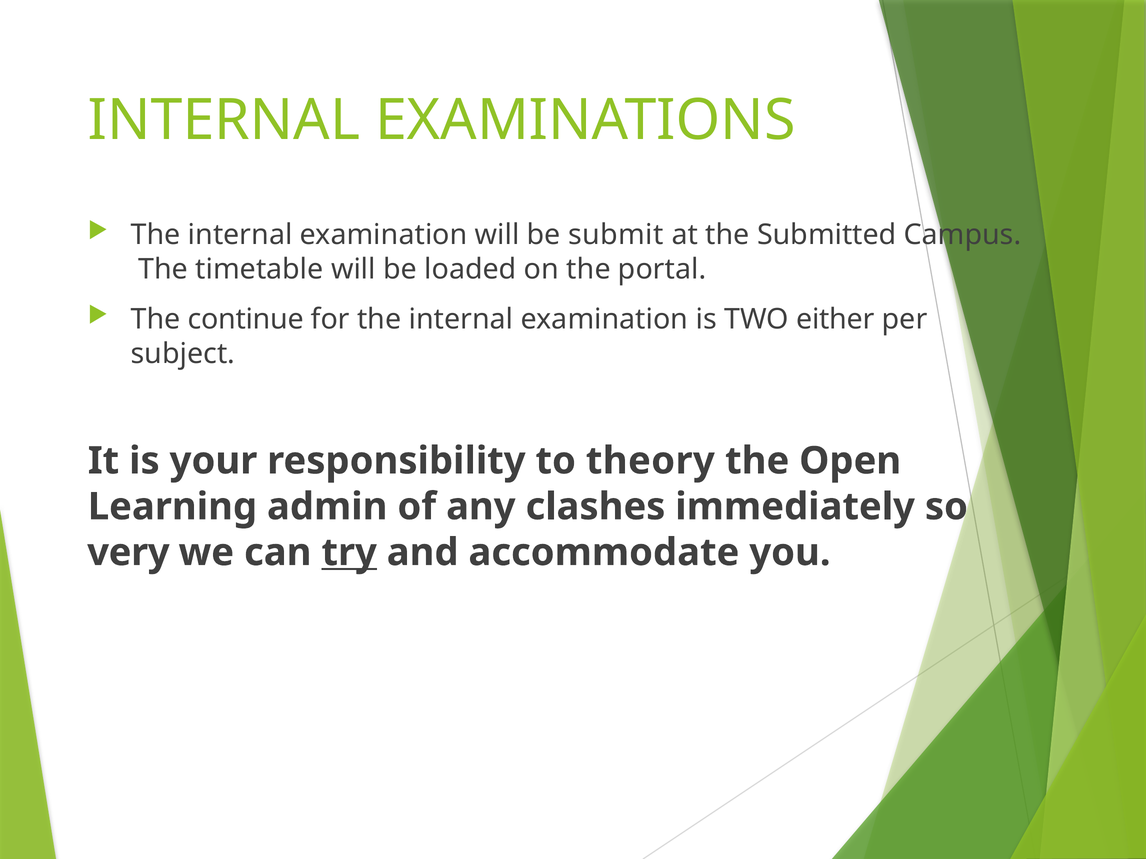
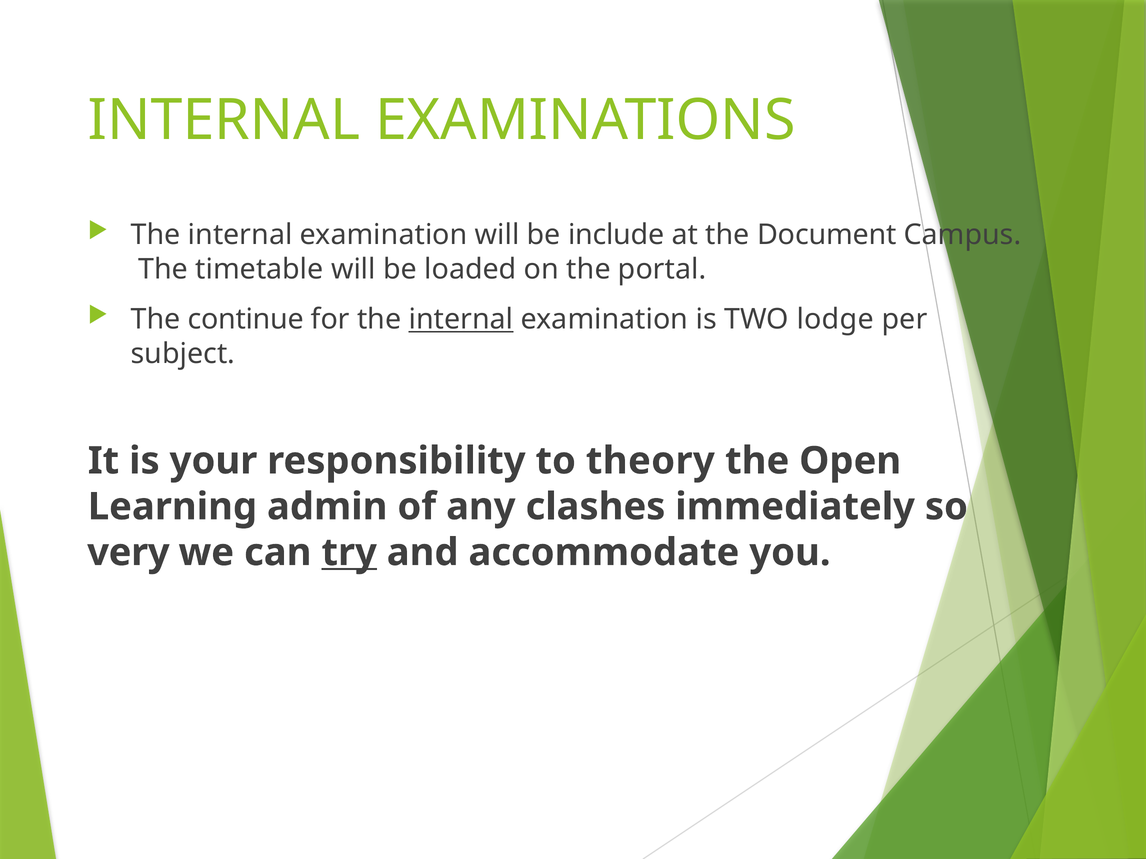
submit: submit -> include
Submitted: Submitted -> Document
internal at (461, 320) underline: none -> present
either: either -> lodge
